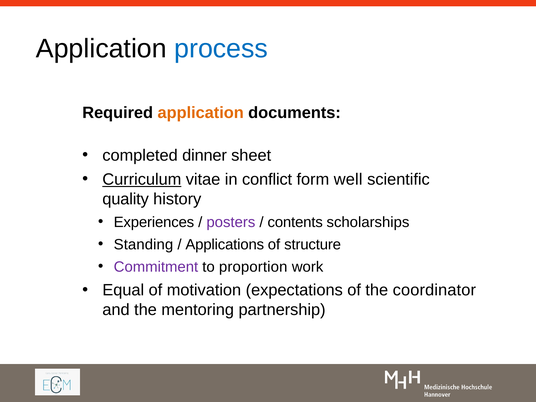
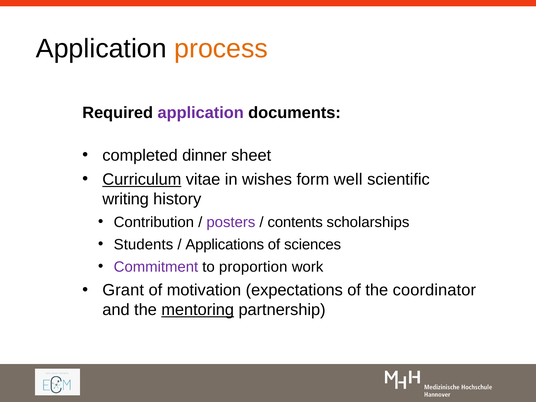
process colour: blue -> orange
application at (201, 113) colour: orange -> purple
conflict: conflict -> wishes
quality: quality -> writing
Experiences: Experiences -> Contribution
Standing: Standing -> Students
structure: structure -> sciences
Equal: Equal -> Grant
mentoring underline: none -> present
